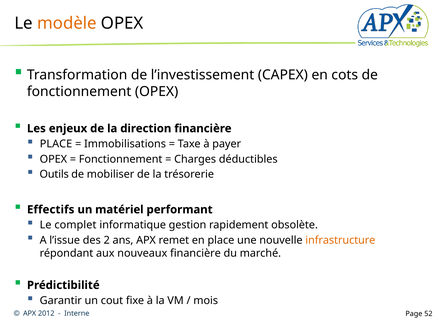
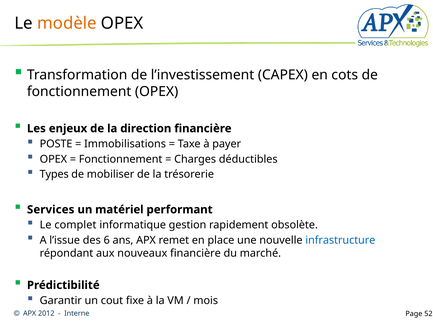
PLACE at (56, 144): PLACE -> POSTE
Outils: Outils -> Types
Effectifs: Effectifs -> Services
2: 2 -> 6
infrastructure colour: orange -> blue
